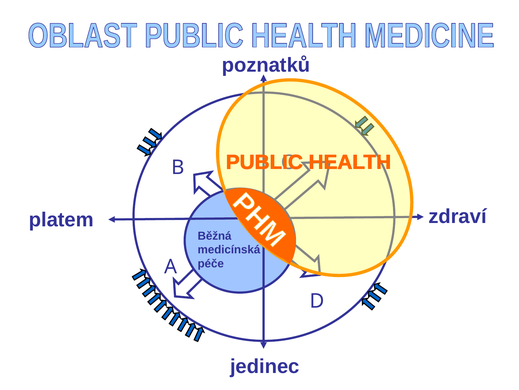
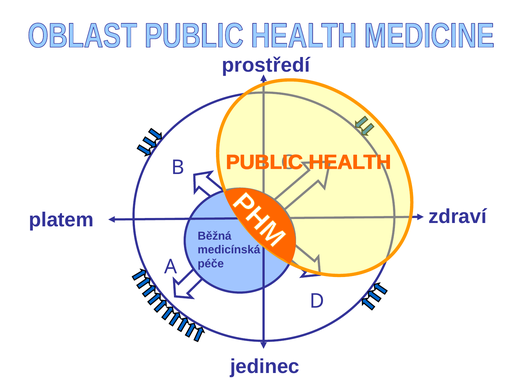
poznatků: poznatků -> prostředí
